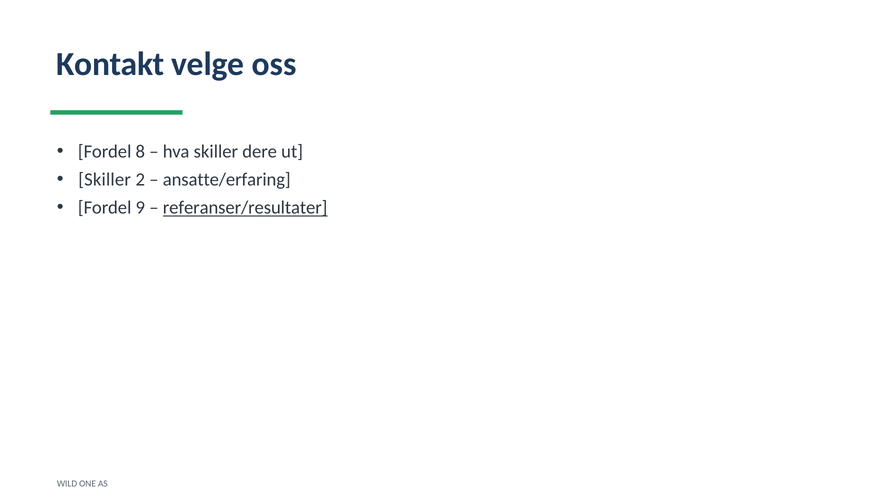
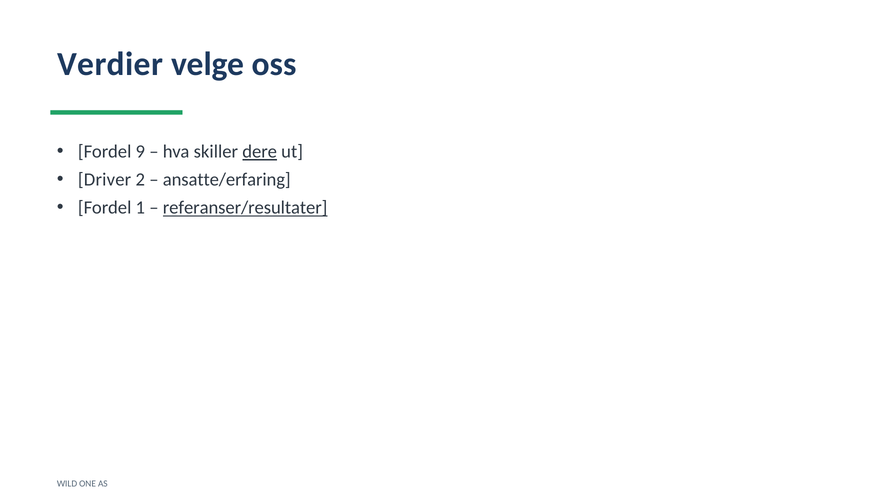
Kontakt: Kontakt -> Verdier
8: 8 -> 9
dere underline: none -> present
Skiller at (105, 180): Skiller -> Driver
9: 9 -> 1
